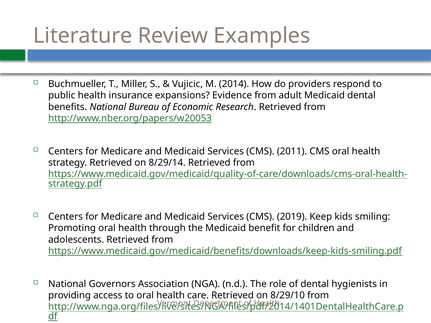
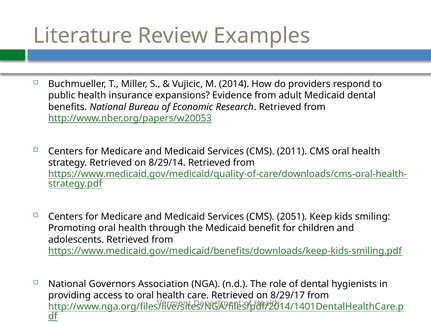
2019: 2019 -> 2051
8/29/10: 8/29/10 -> 8/29/17
